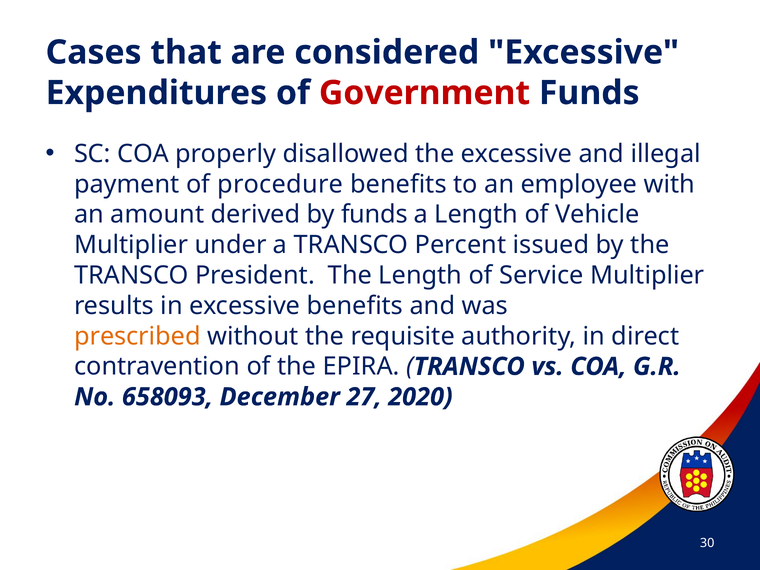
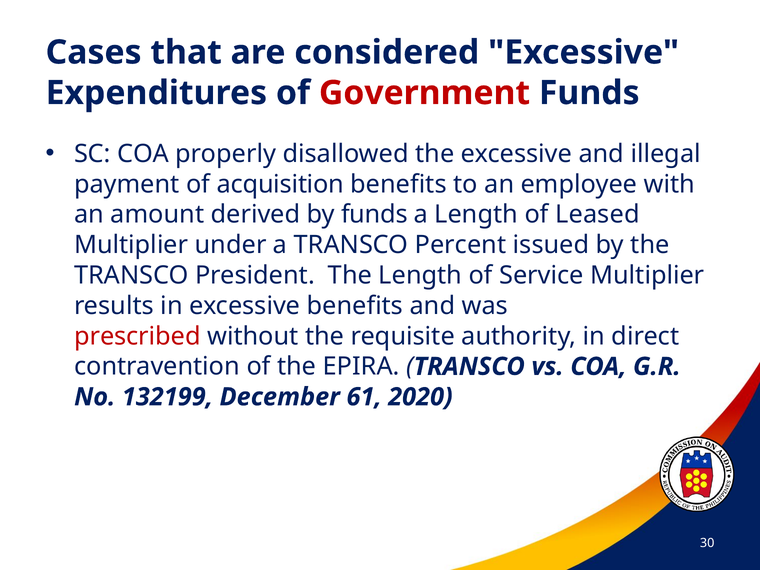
procedure: procedure -> acquisition
Vehicle: Vehicle -> Leased
prescribed colour: orange -> red
658093: 658093 -> 132199
27: 27 -> 61
